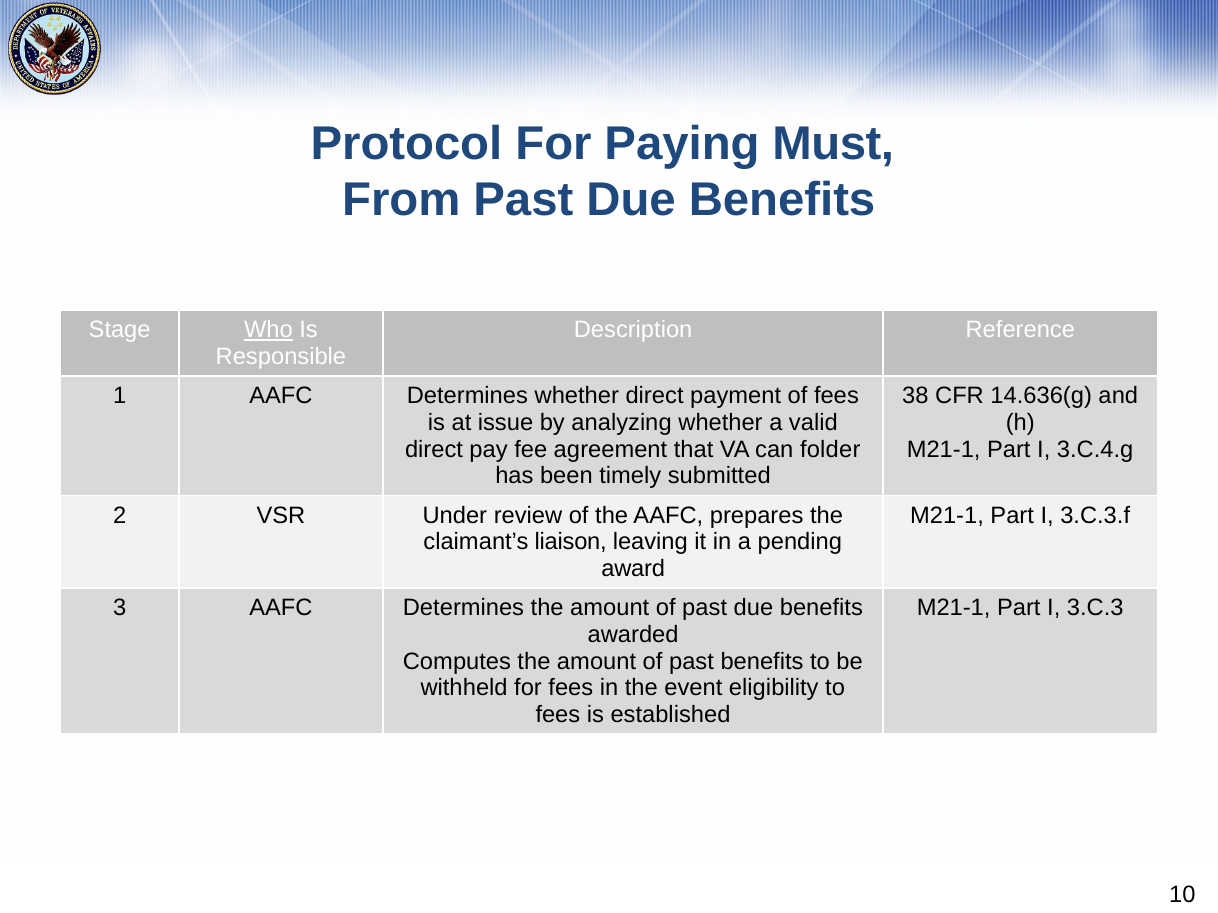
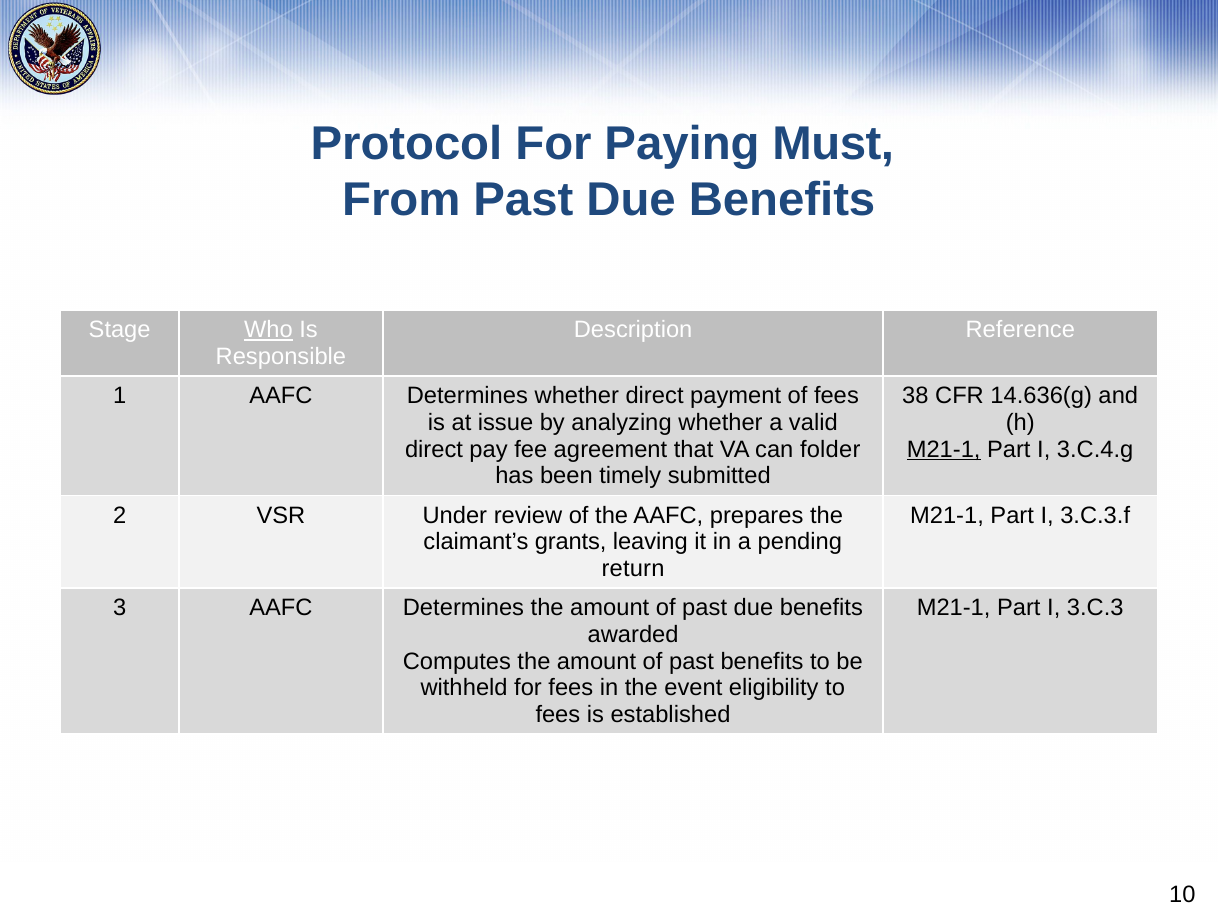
M21-1 at (944, 450) underline: none -> present
liaison: liaison -> grants
award: award -> return
